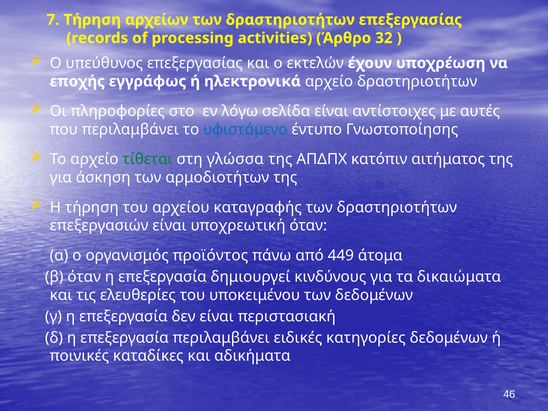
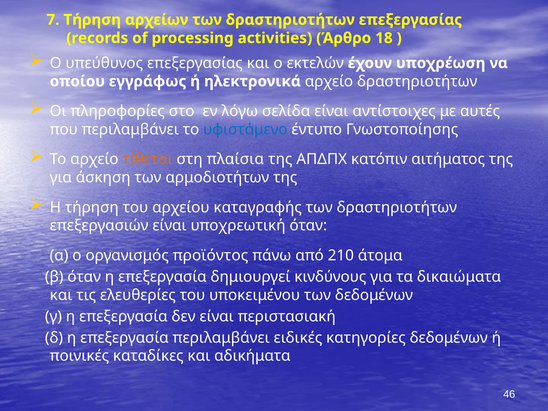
32: 32 -> 18
εποχής: εποχής -> οποίου
τίθεται colour: green -> orange
γλώσσα: γλώσσα -> πλαίσια
449: 449 -> 210
